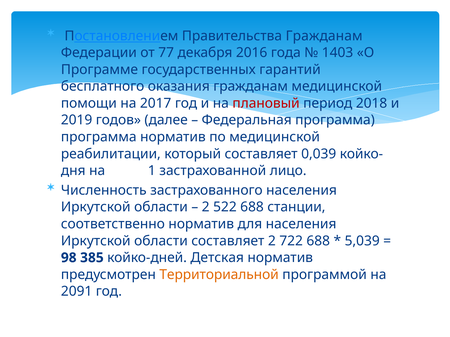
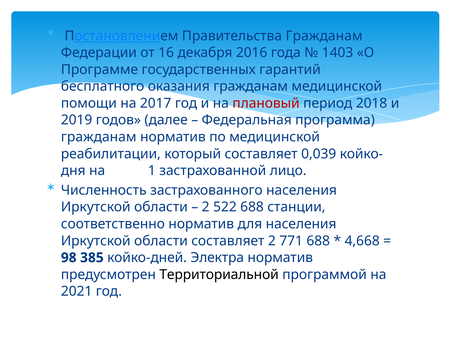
77: 77 -> 16
программа at (99, 137): программа -> гражданам
722: 722 -> 771
5,039: 5,039 -> 4,668
Детская: Детская -> Электра
Территориальной colour: orange -> black
2091: 2091 -> 2021
